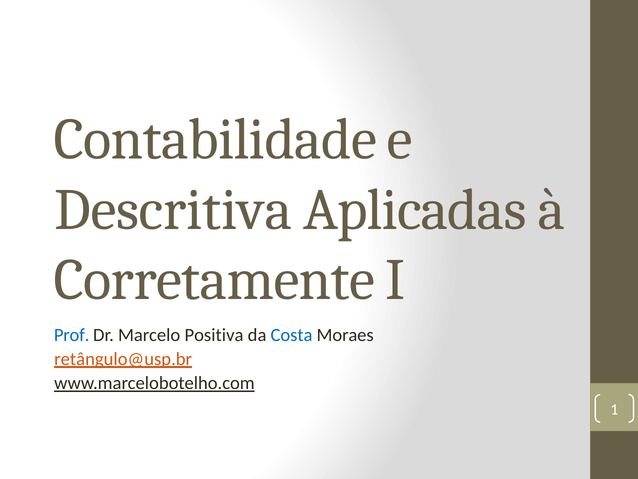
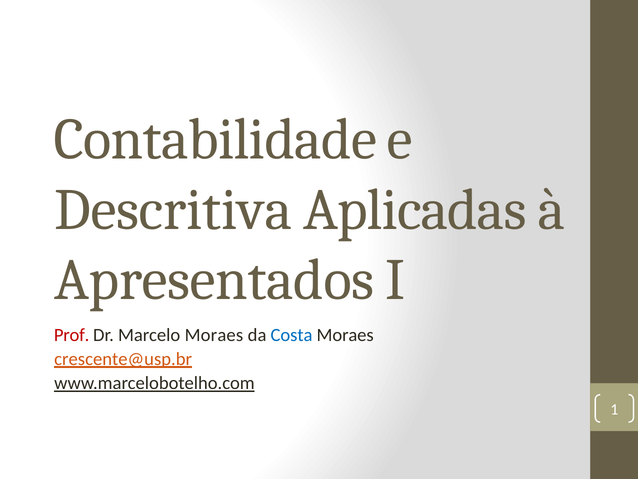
Corretamente: Corretamente -> Apresentados
Prof colour: blue -> red
Marcelo Positiva: Positiva -> Moraes
retângulo@usp.br: retângulo@usp.br -> crescente@usp.br
